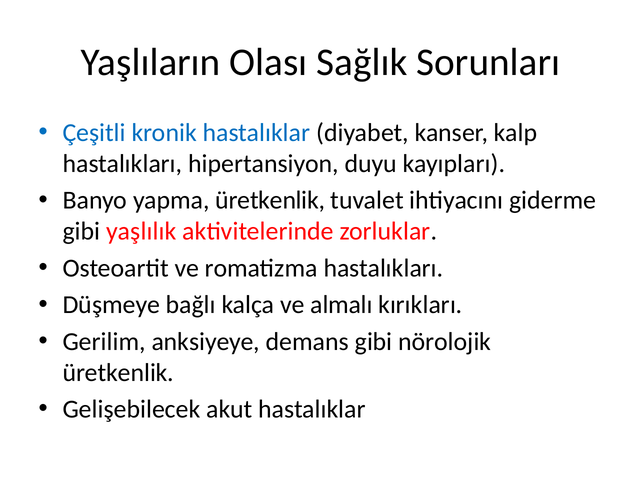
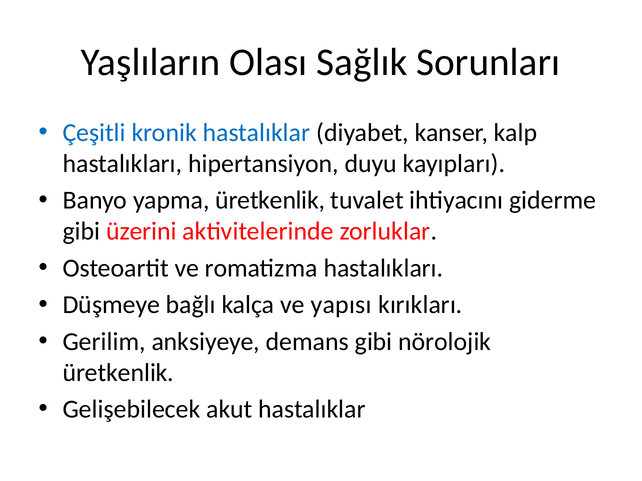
yaşlılık: yaşlılık -> üzerini
almalı: almalı -> yapısı
